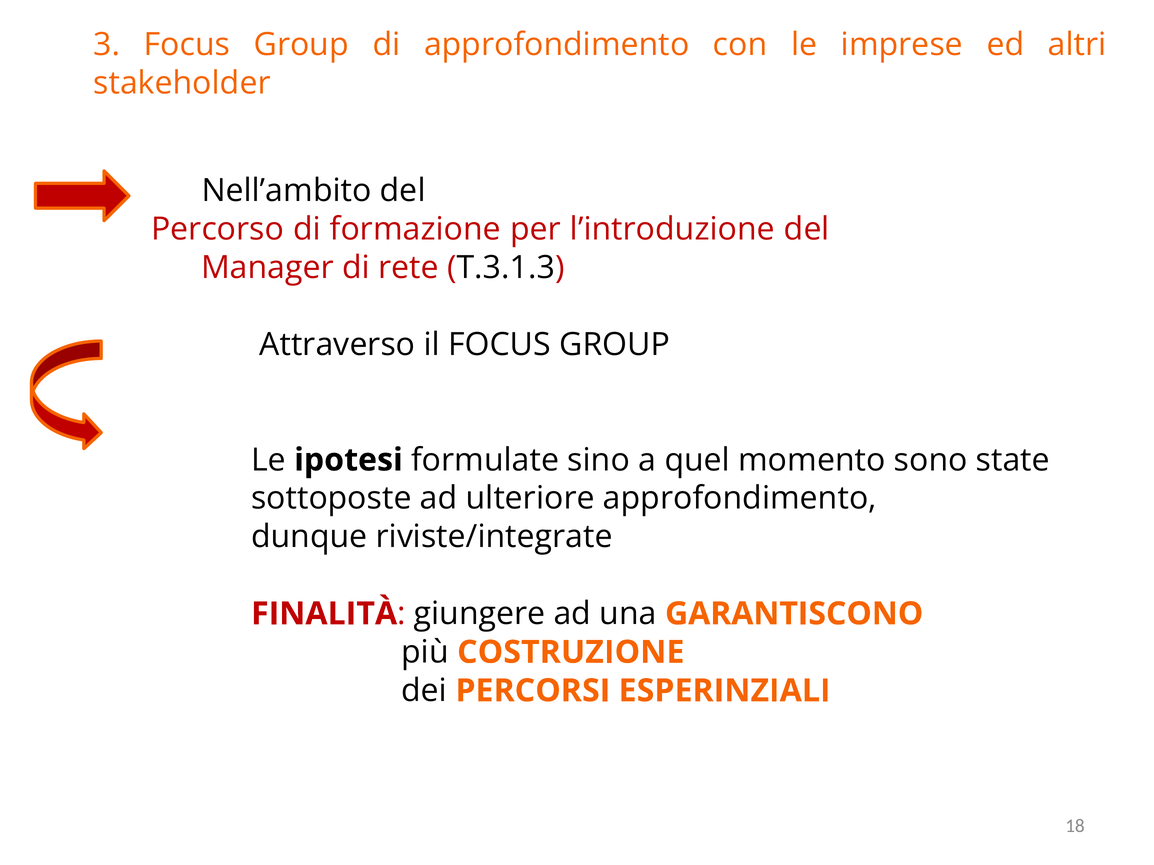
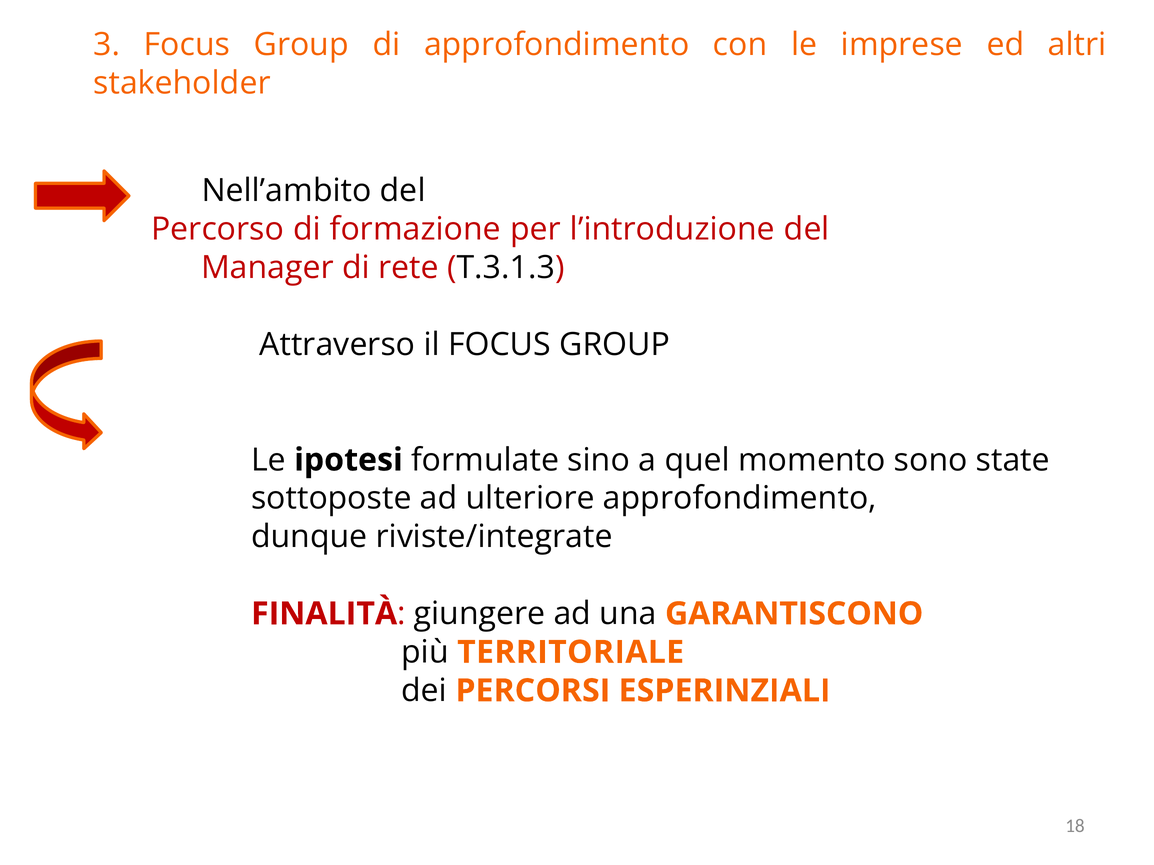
COSTRUZIONE: COSTRUZIONE -> TERRITORIALE
